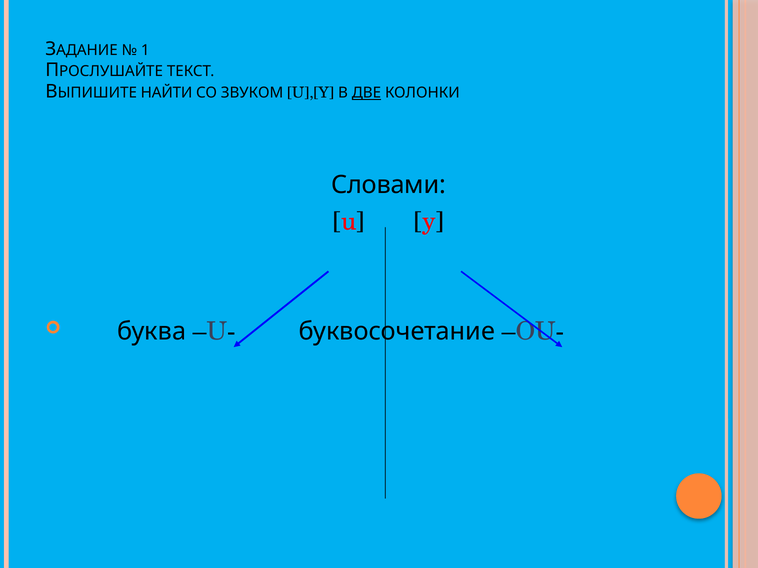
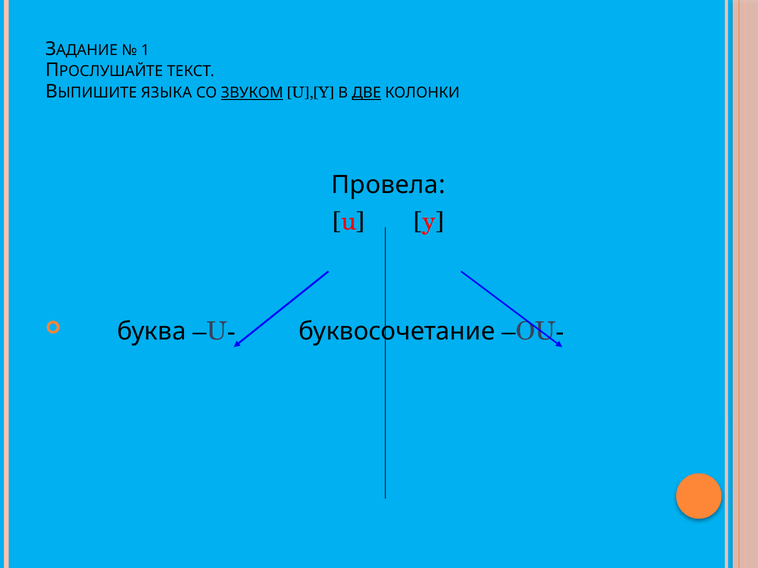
НАЙТИ: НАЙТИ -> ЯЗЫКА
ЗВУКОМ underline: none -> present
Словами: Словами -> Провела
